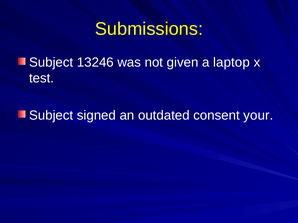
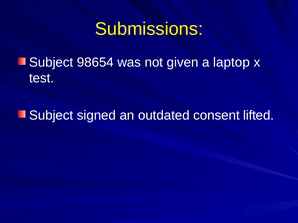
13246: 13246 -> 98654
your: your -> lifted
